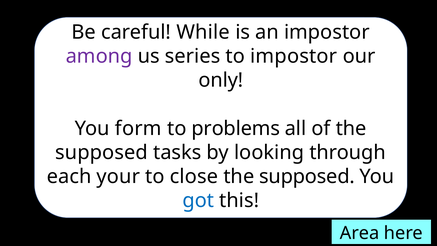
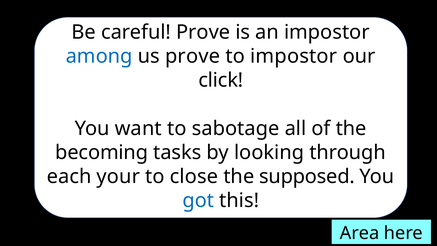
careful While: While -> Prove
among colour: purple -> blue
us series: series -> prove
only: only -> click
form: form -> want
problems: problems -> sabotage
supposed at (102, 152): supposed -> becoming
